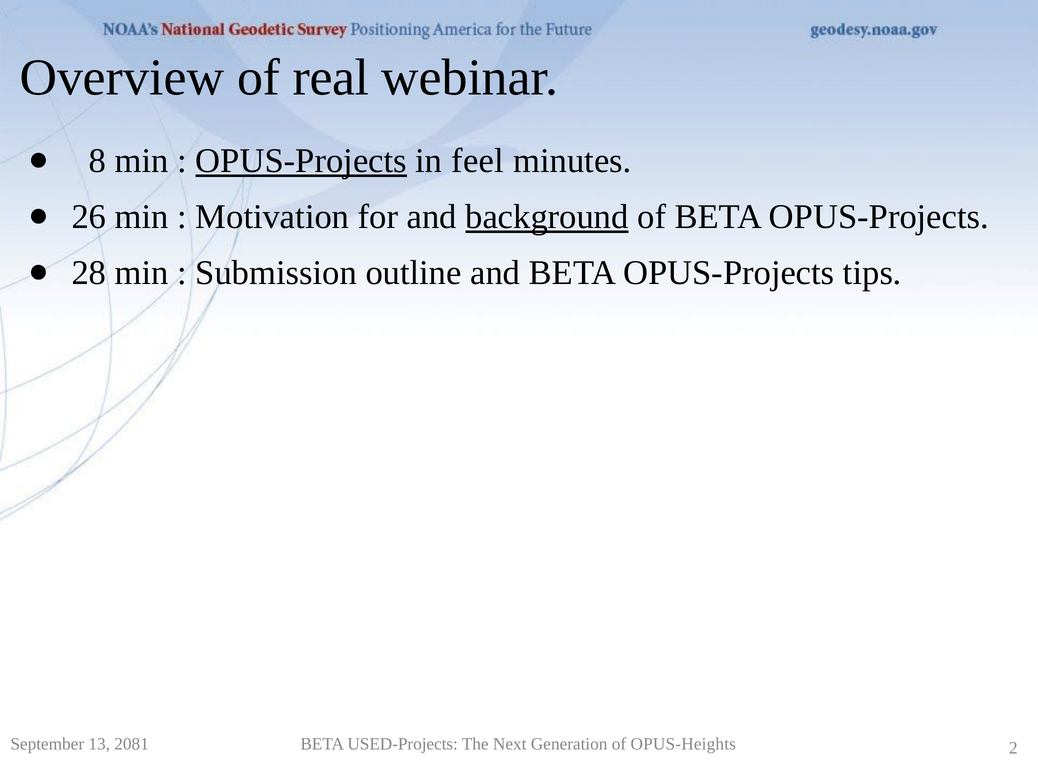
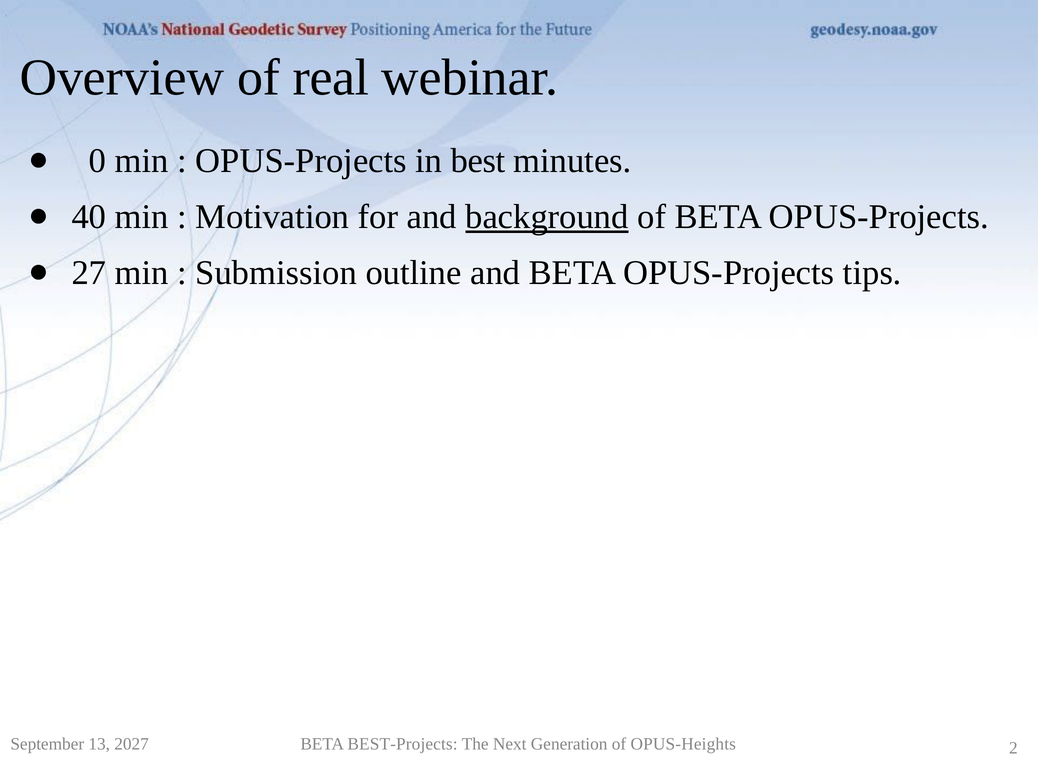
8: 8 -> 0
OPUS-Projects at (301, 161) underline: present -> none
feel: feel -> best
26: 26 -> 40
28: 28 -> 27
2081: 2081 -> 2027
USED-Projects: USED-Projects -> BEST-Projects
